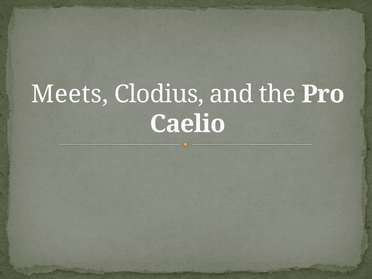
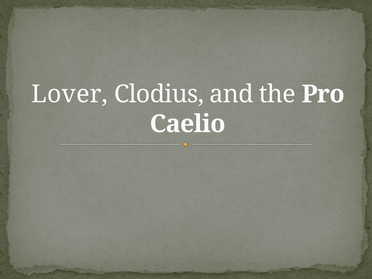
Meets: Meets -> Lover
